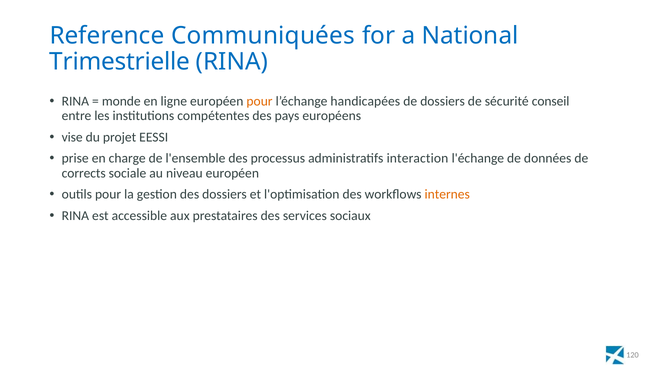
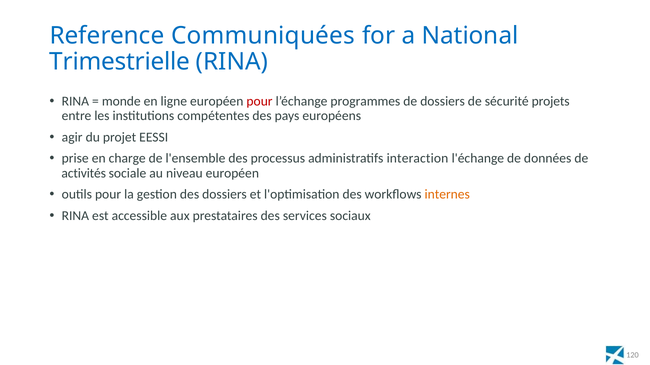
pour at (260, 101) colour: orange -> red
handicapées: handicapées -> programmes
conseil: conseil -> projets
vise: vise -> agir
corrects: corrects -> activités
